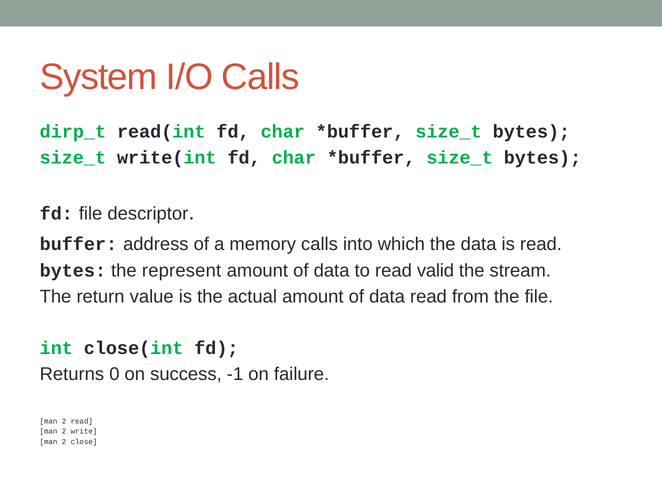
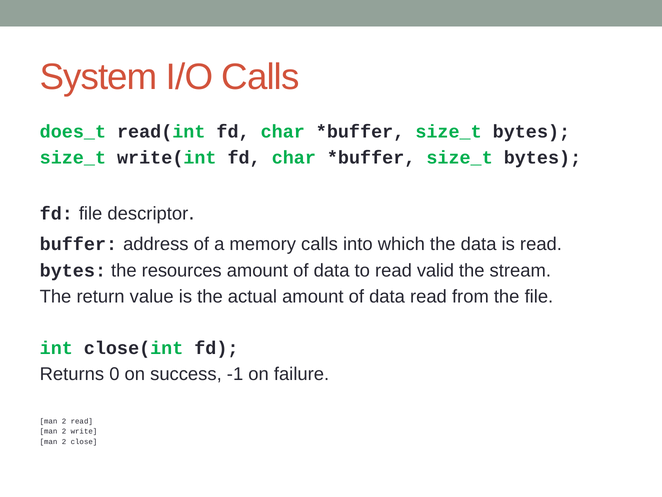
dirp_t: dirp_t -> does_t
represent: represent -> resources
